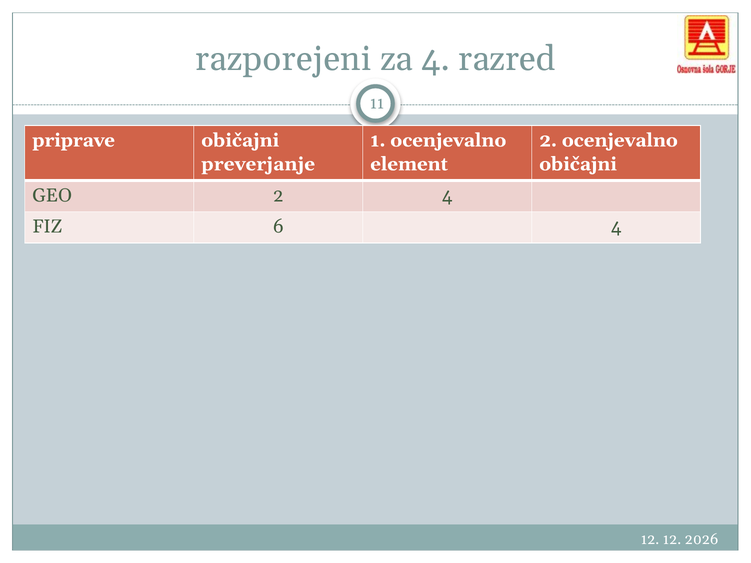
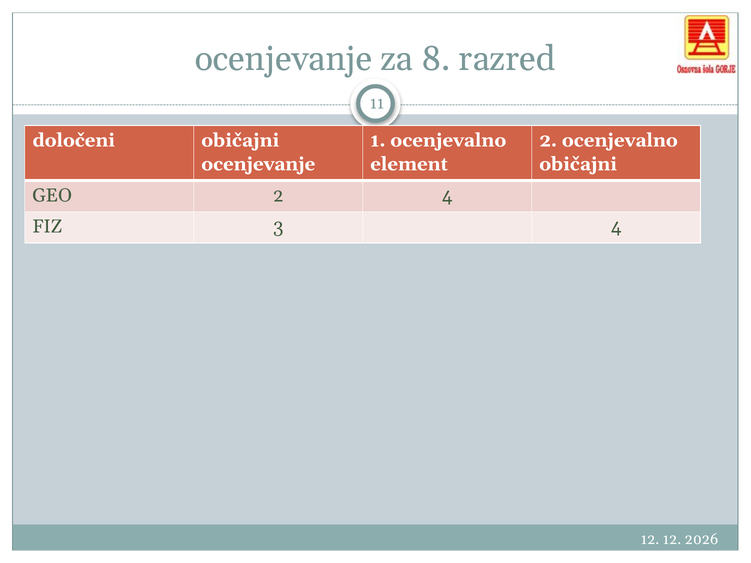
razporejeni at (283, 59): razporejeni -> ocenjevanje
za 4: 4 -> 8
priprave: priprave -> določeni
preverjanje at (258, 164): preverjanje -> ocenjevanje
6: 6 -> 3
